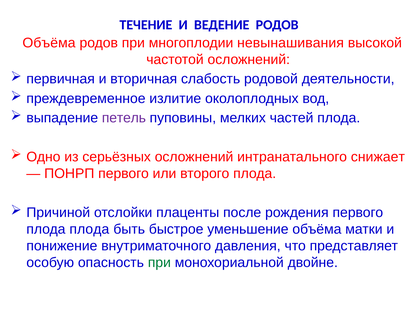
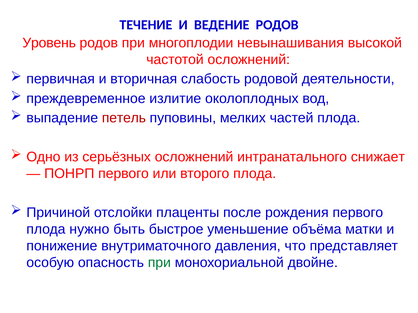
Объёма at (49, 43): Объёма -> Уровень
петель colour: purple -> red
плода плода: плода -> нужно
